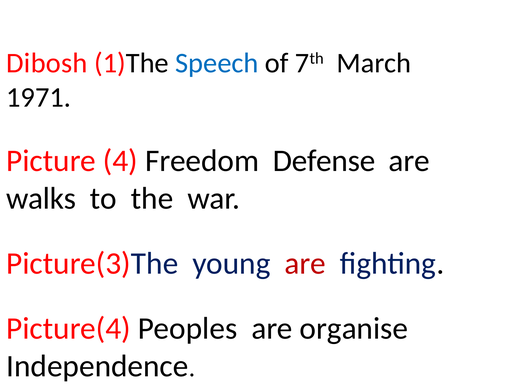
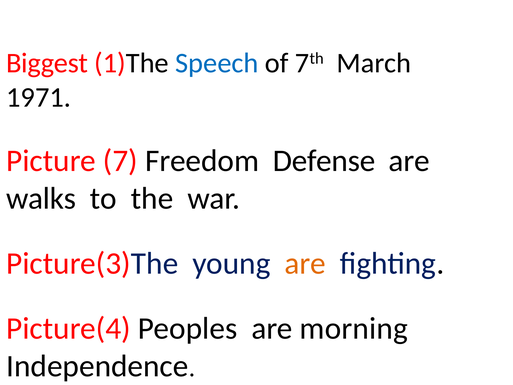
Dibosh: Dibosh -> Biggest
4: 4 -> 7
are at (305, 263) colour: red -> orange
organise: organise -> morning
